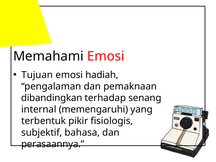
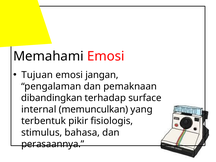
hadiah: hadiah -> jangan
senang: senang -> surface
memengaruhi: memengaruhi -> memunculkan
subjektif: subjektif -> stimulus
